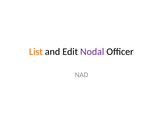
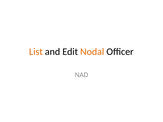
Nodal colour: purple -> orange
